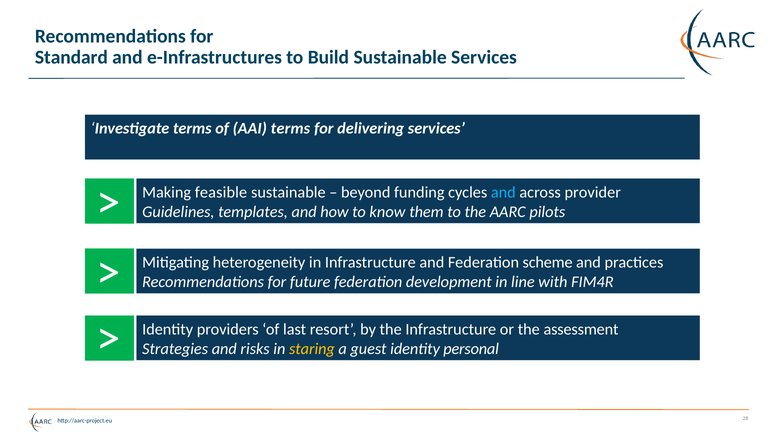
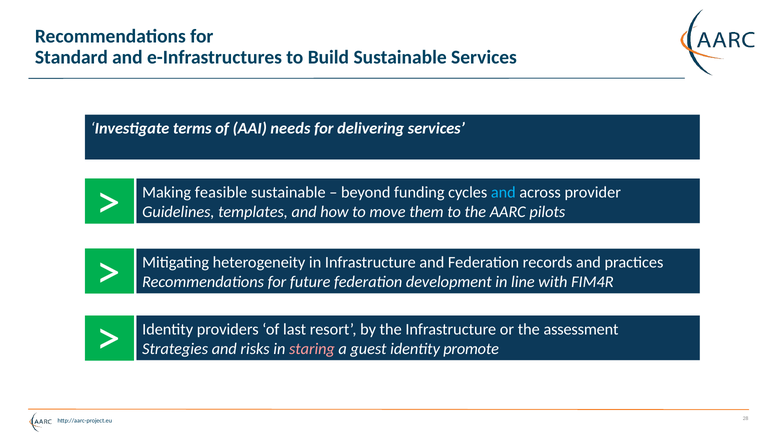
AAI terms: terms -> needs
know: know -> move
scheme: scheme -> records
staring colour: yellow -> pink
personal: personal -> promote
